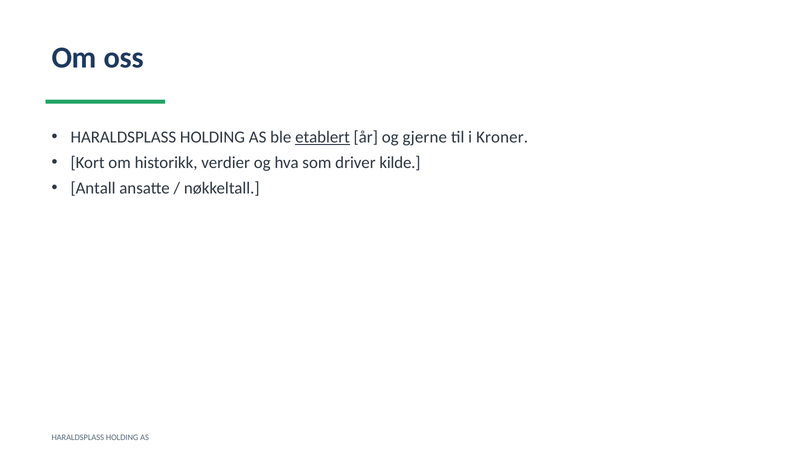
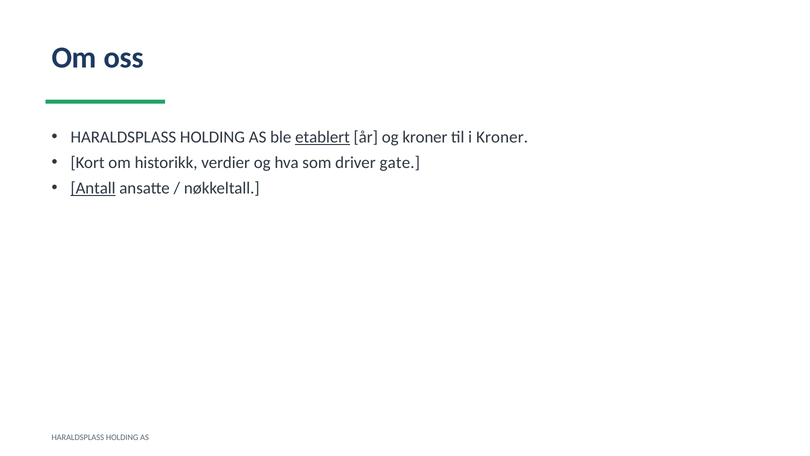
og gjerne: gjerne -> kroner
kilde: kilde -> gate
Antall underline: none -> present
